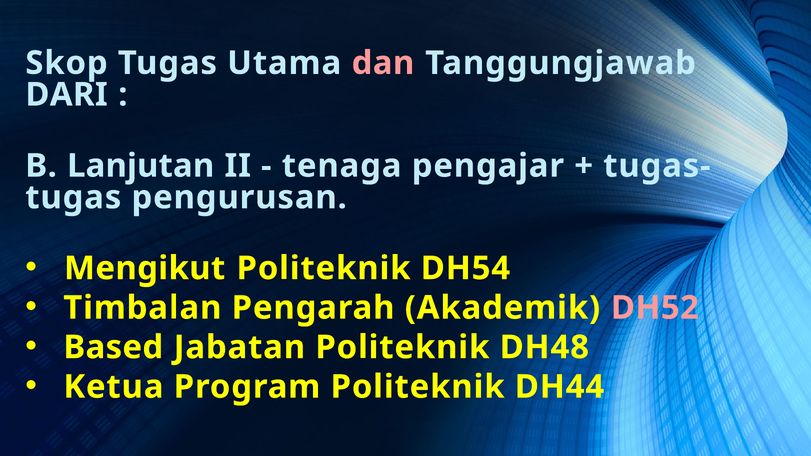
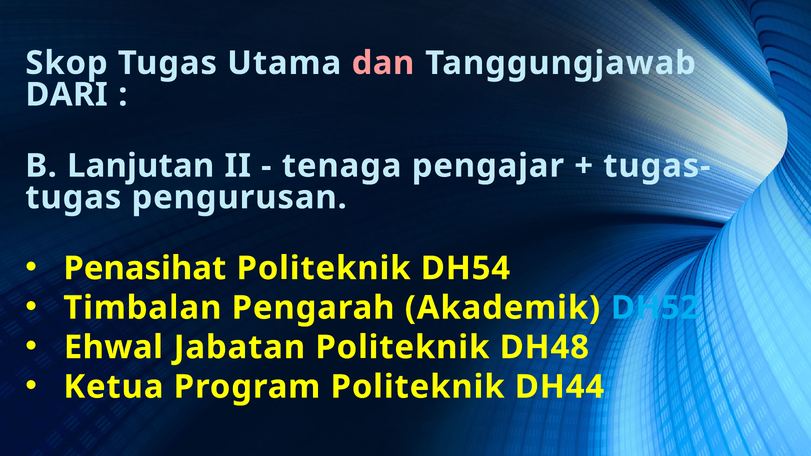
Mengikut: Mengikut -> Penasihat
DH52 colour: pink -> light blue
Based: Based -> Ehwal
